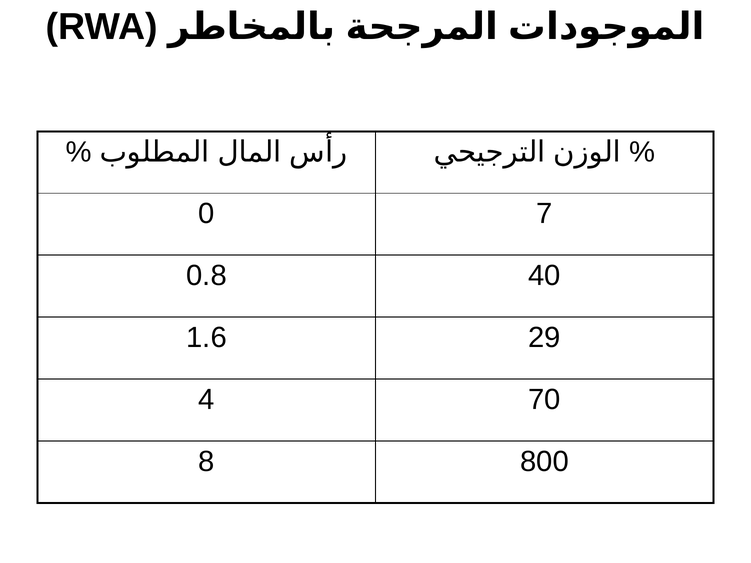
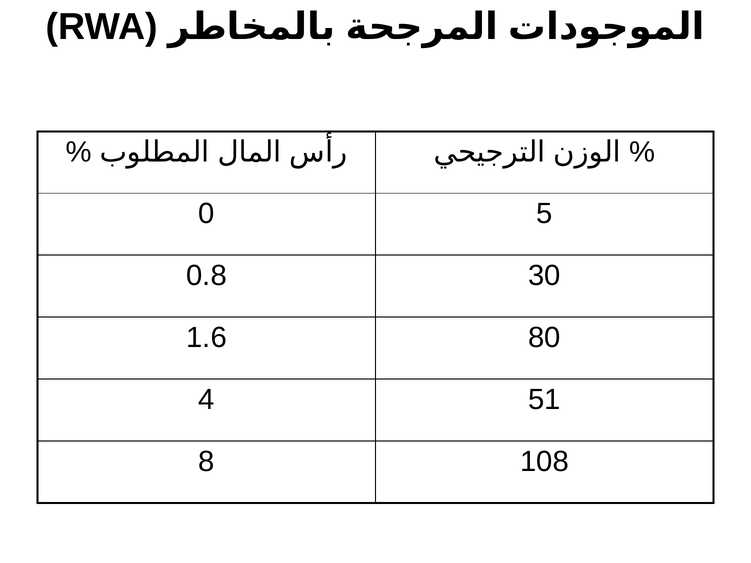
7: 7 -> 5
40: 40 -> 30
29: 29 -> 80
70: 70 -> 51
800: 800 -> 108
